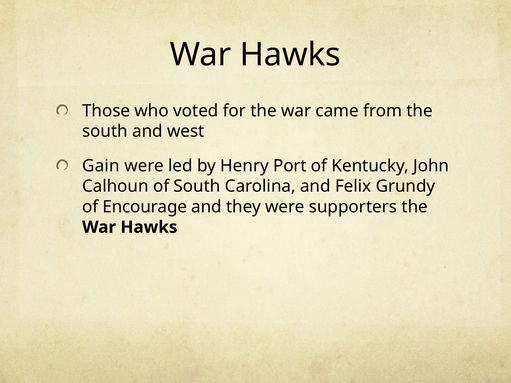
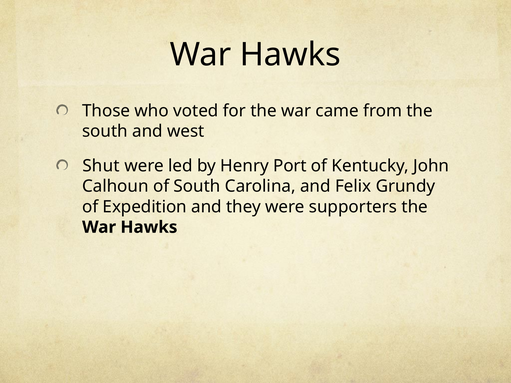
Gain: Gain -> Shut
Encourage: Encourage -> Expedition
